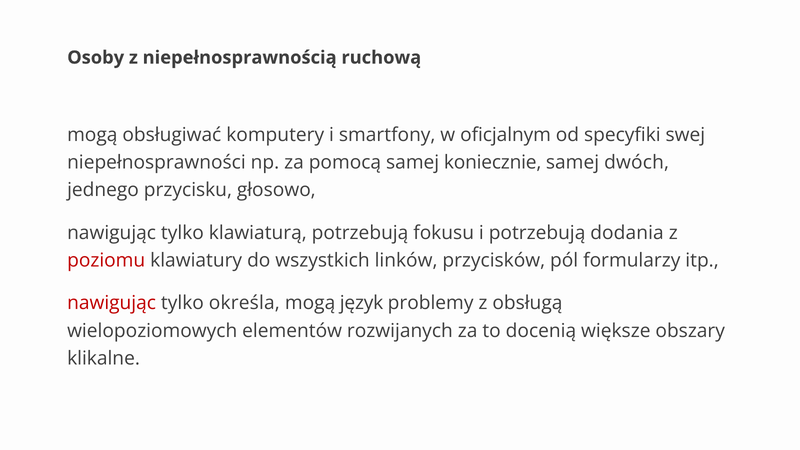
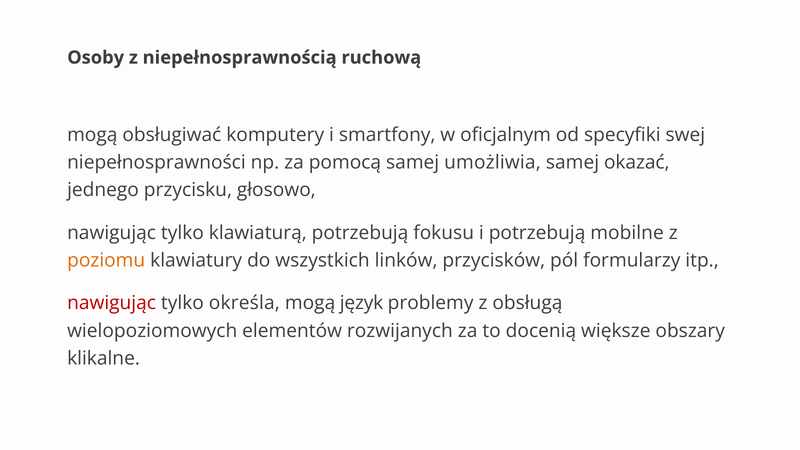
koniecznie: koniecznie -> umożliwia
dwóch: dwóch -> okazać
dodania: dodania -> mobilne
poziomu colour: red -> orange
